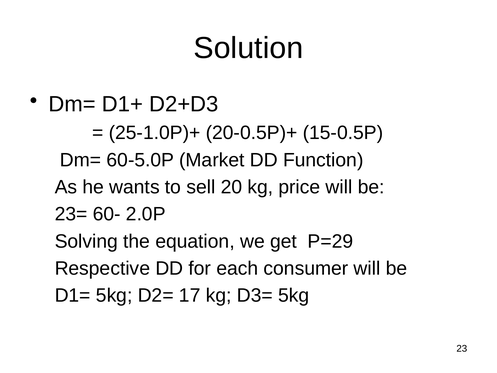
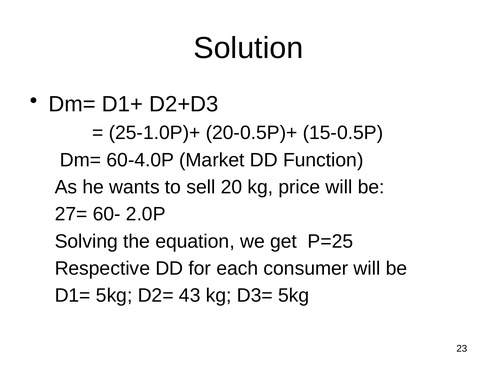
60-5.0P: 60-5.0P -> 60-4.0P
23=: 23= -> 27=
P=29: P=29 -> P=25
17: 17 -> 43
